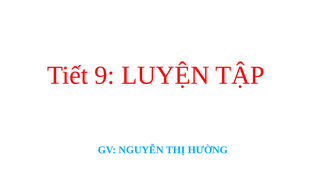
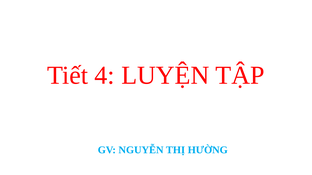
9: 9 -> 4
